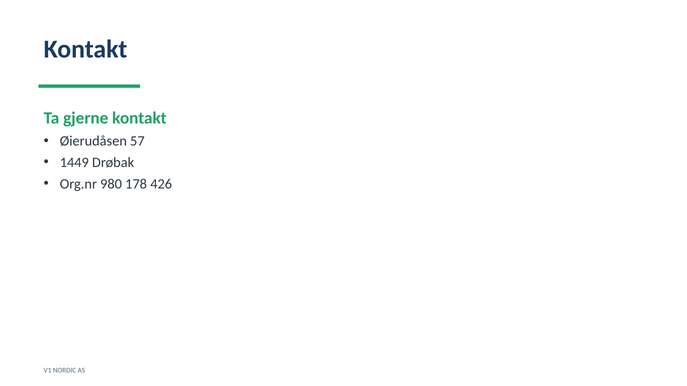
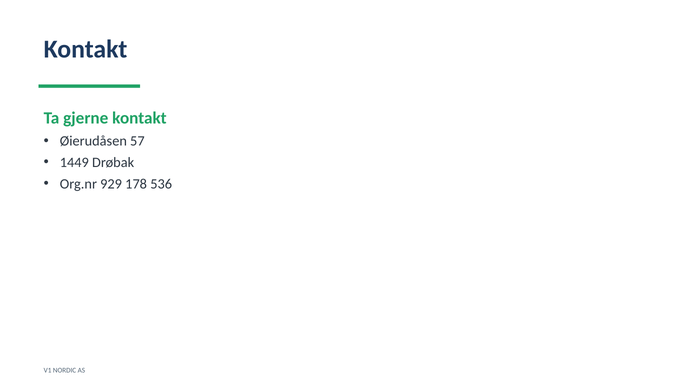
980: 980 -> 929
426: 426 -> 536
